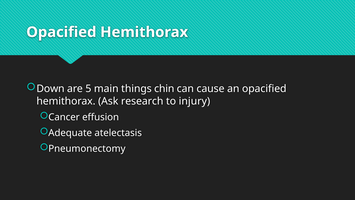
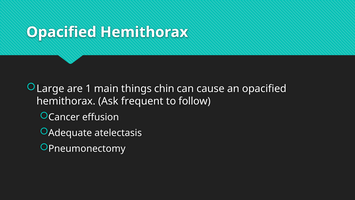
Down: Down -> Large
5: 5 -> 1
research: research -> frequent
injury: injury -> follow
